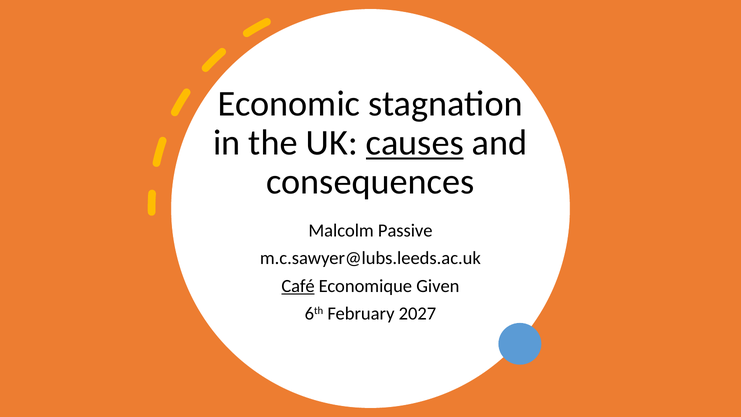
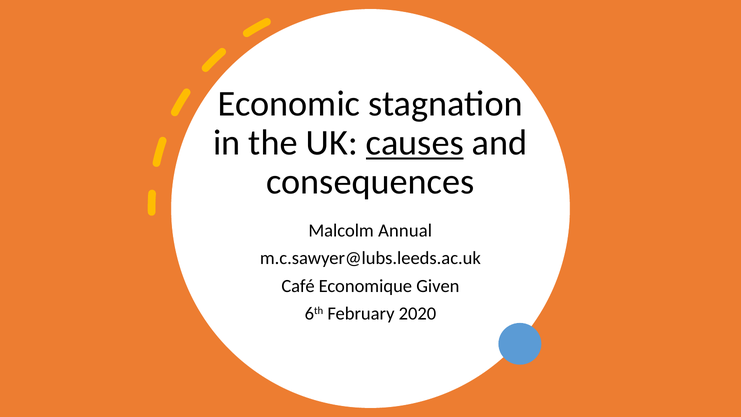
Passive: Passive -> Annual
Café underline: present -> none
2027: 2027 -> 2020
